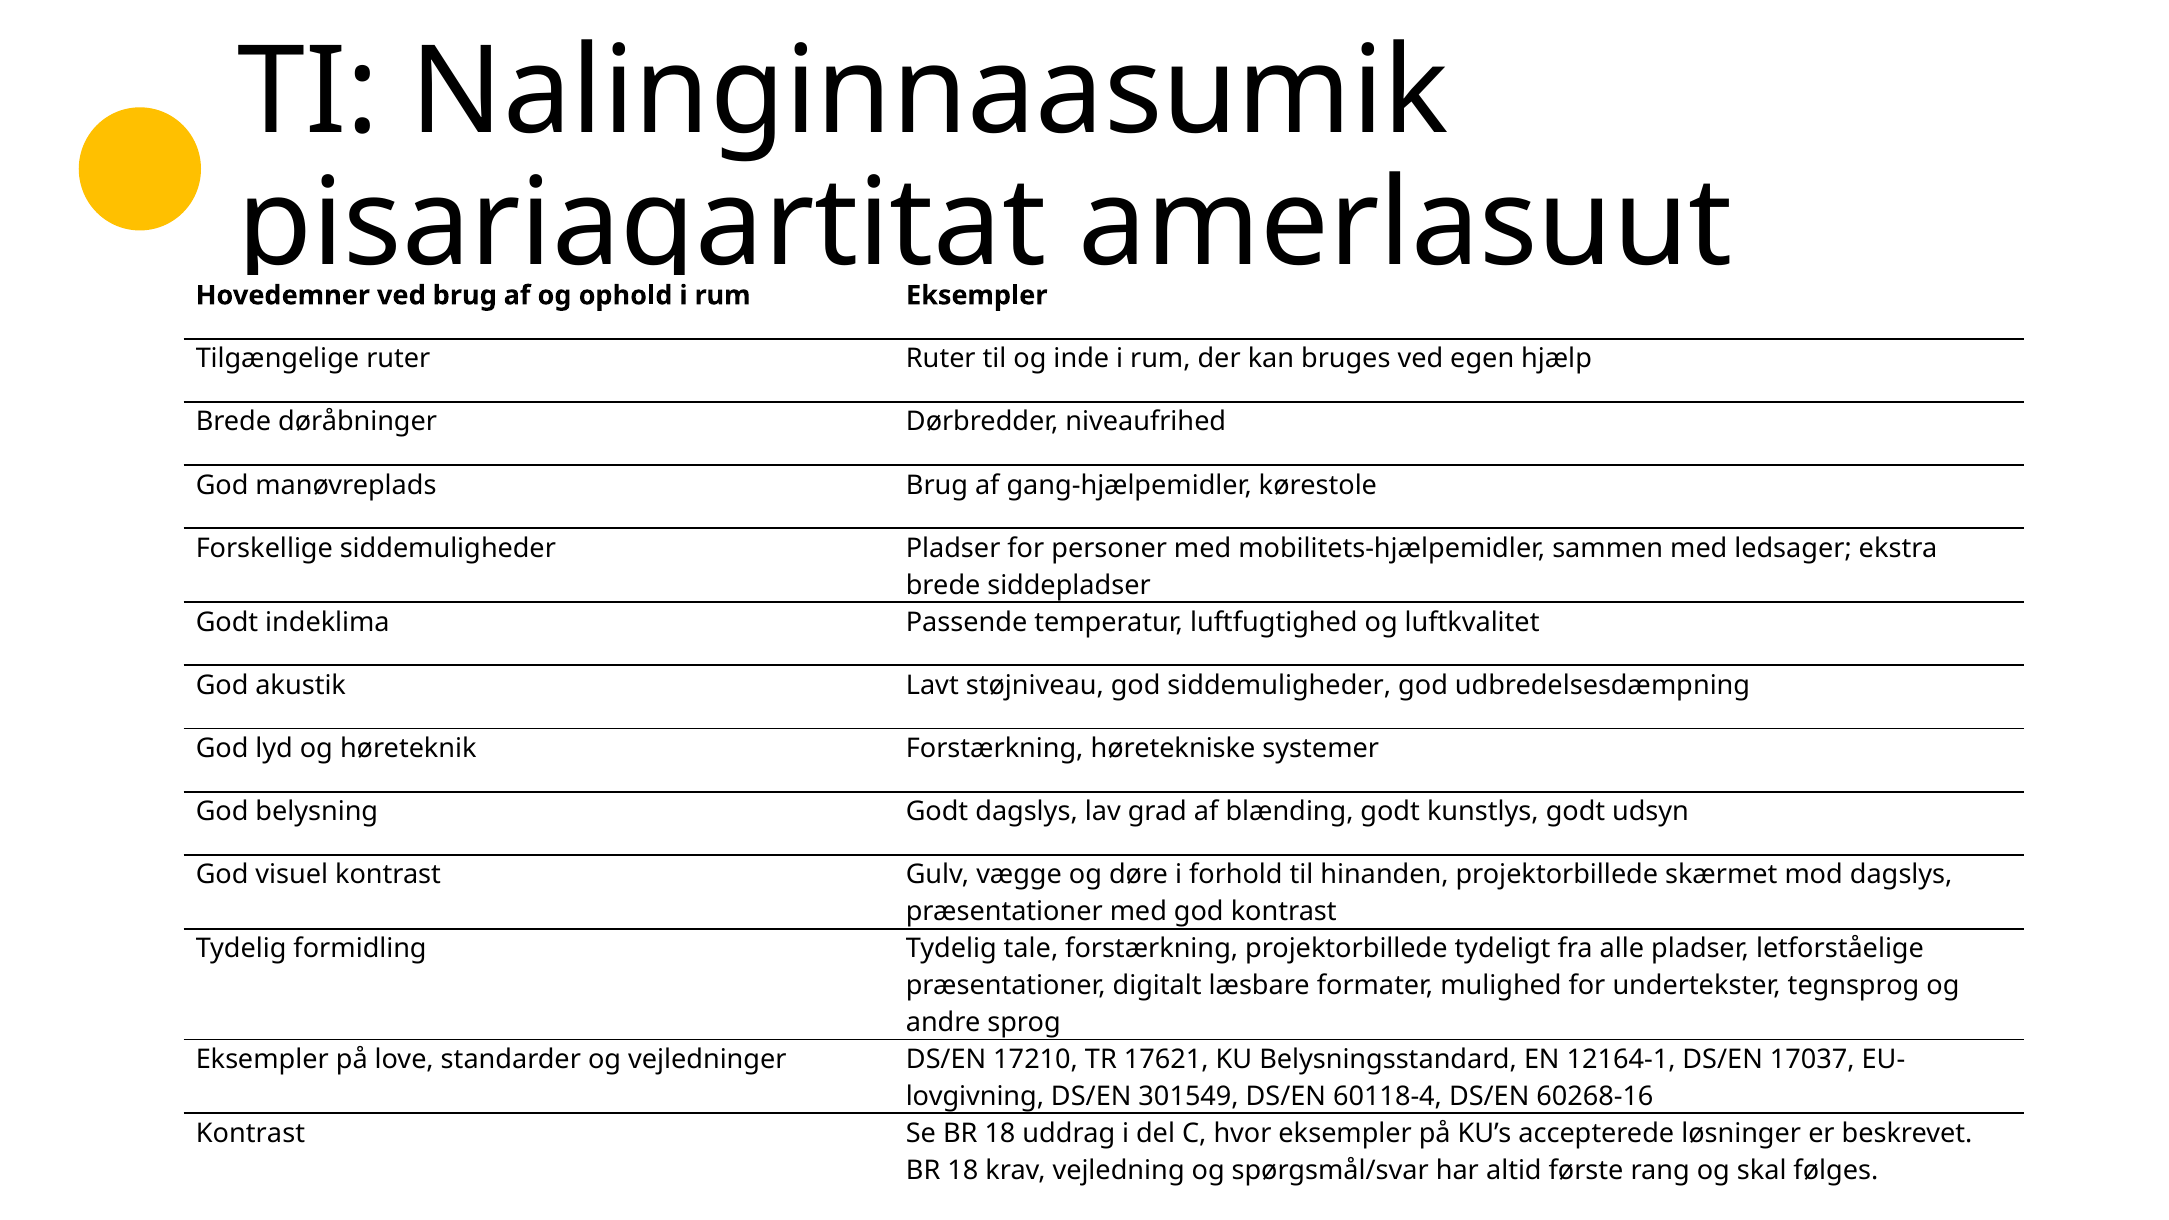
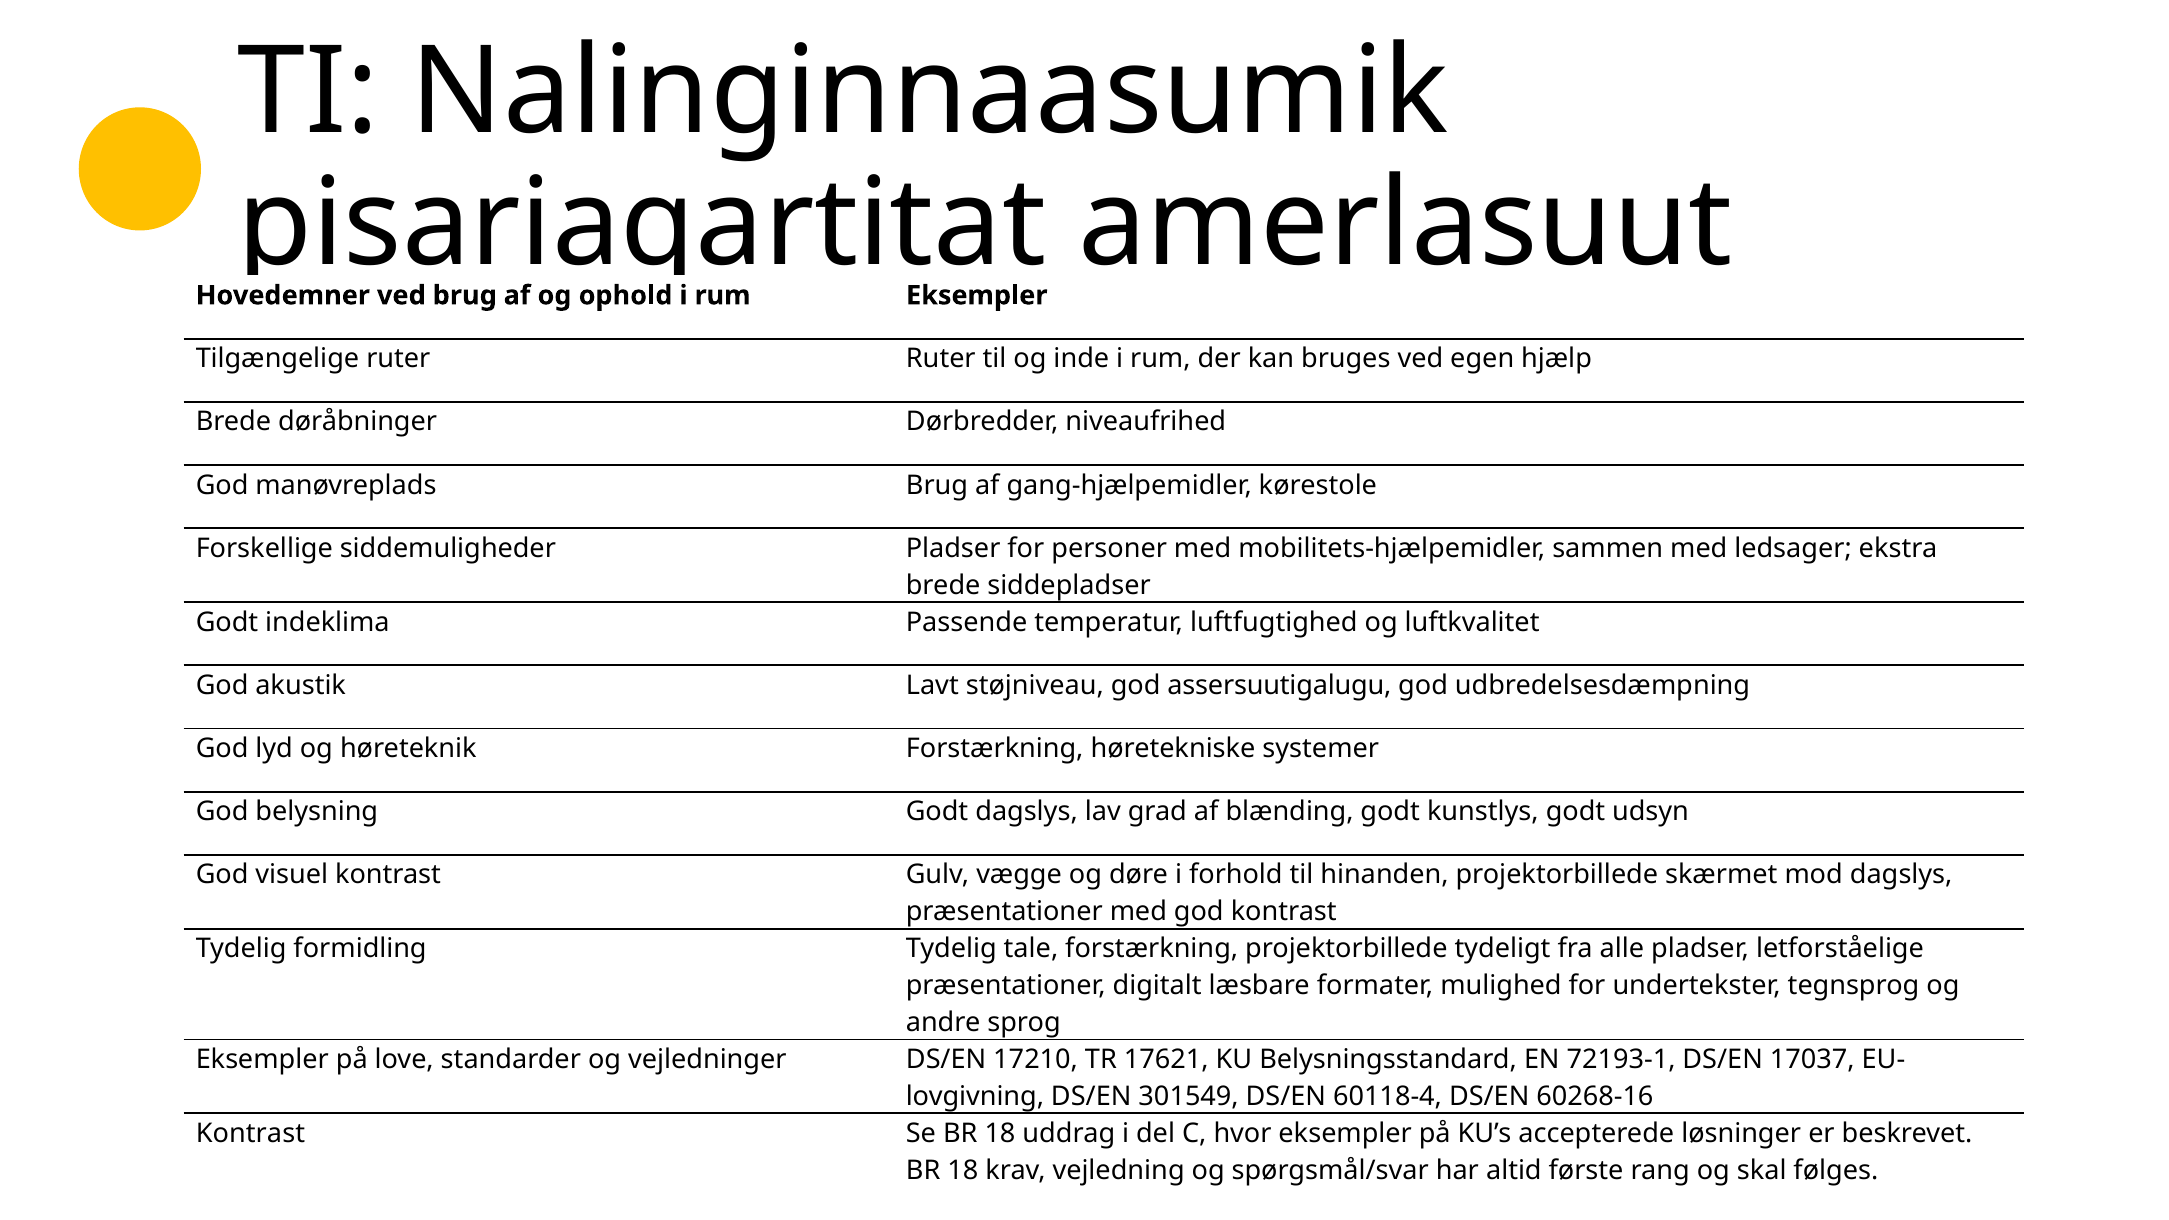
god siddemuligheder: siddemuligheder -> assersuutigalugu
12164-1: 12164-1 -> 72193-1
